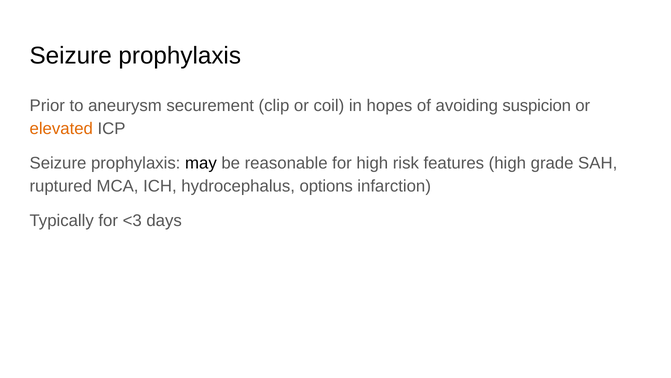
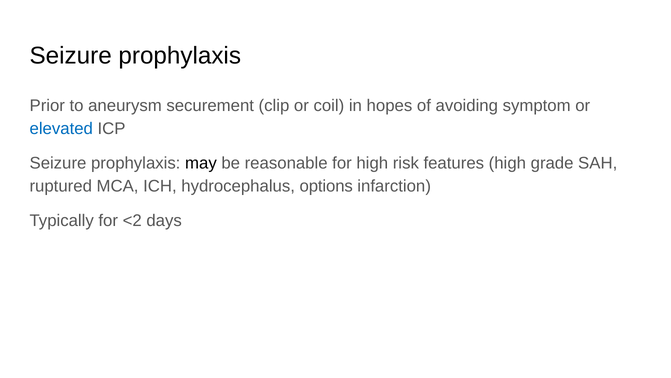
suspicion: suspicion -> symptom
elevated colour: orange -> blue
<3: <3 -> <2
